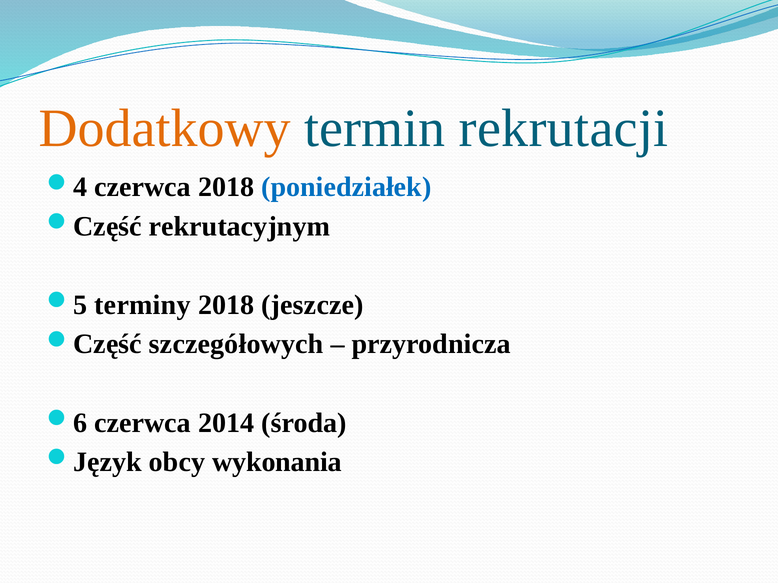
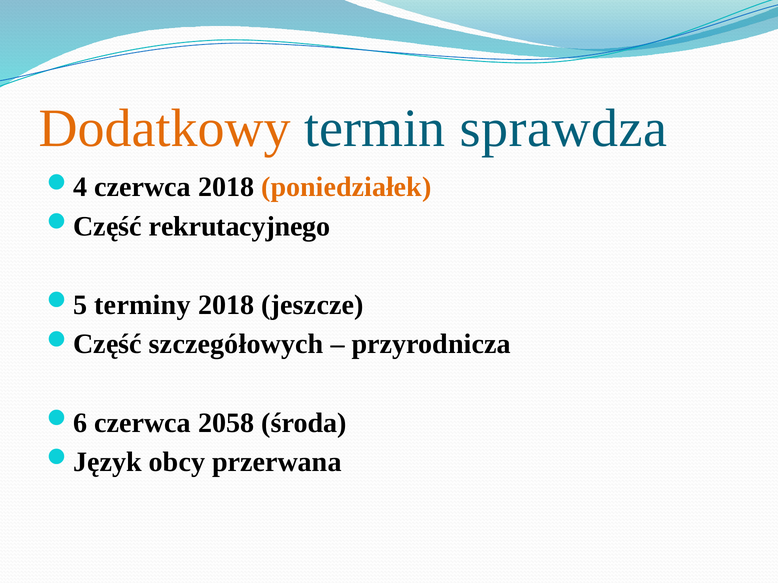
rekrutacji: rekrutacji -> sprawdza
poniedziałek colour: blue -> orange
rekrutacyjnym: rekrutacyjnym -> rekrutacyjnego
2014: 2014 -> 2058
wykonania: wykonania -> przerwana
